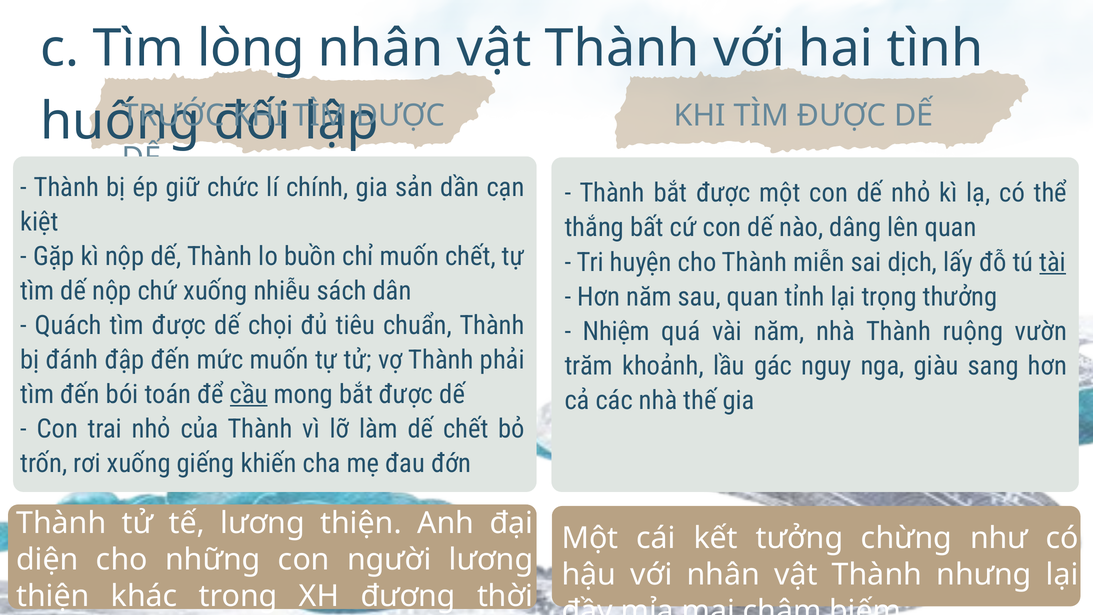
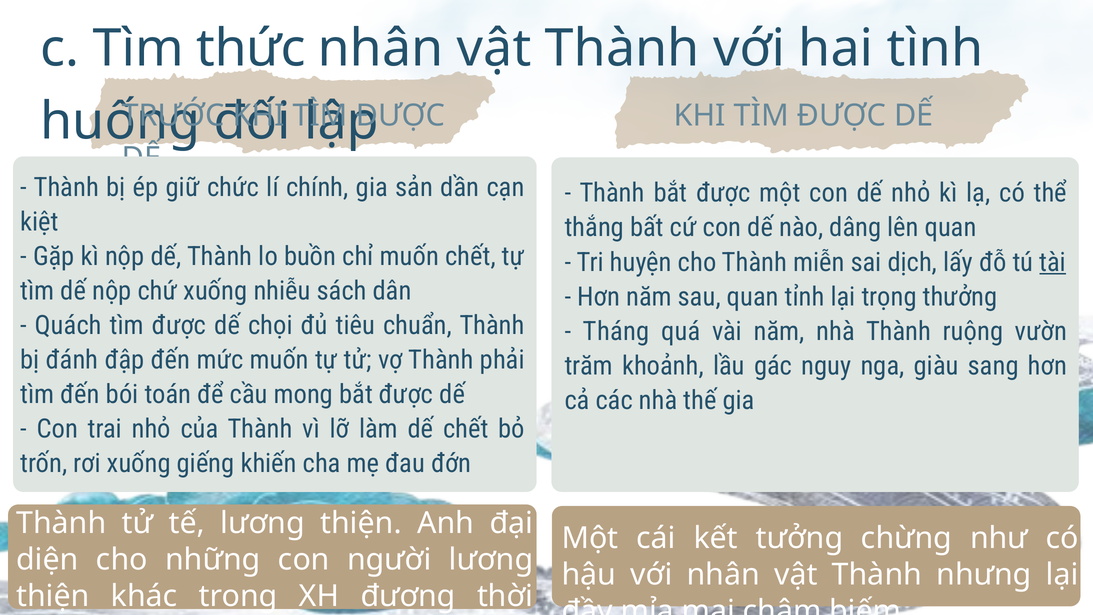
lòng: lòng -> thức
Nhiệm: Nhiệm -> Tháng
cầu underline: present -> none
